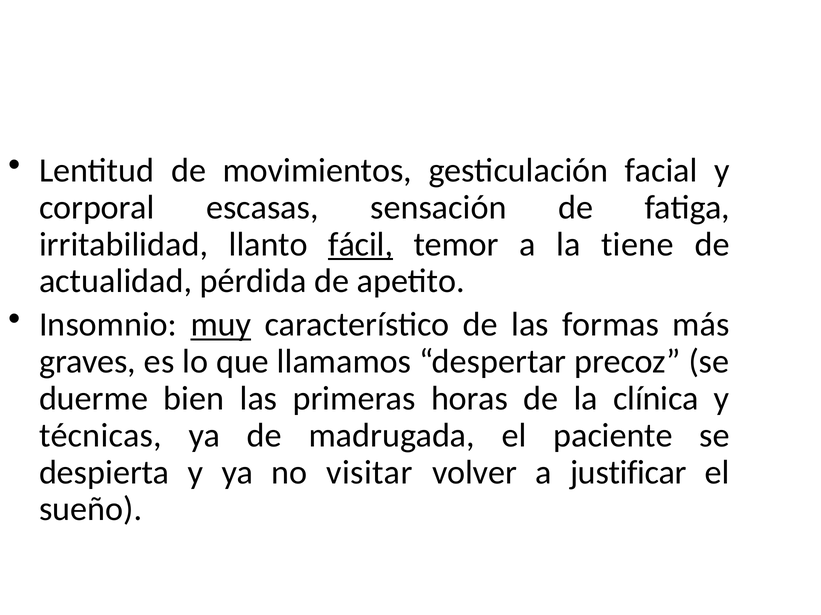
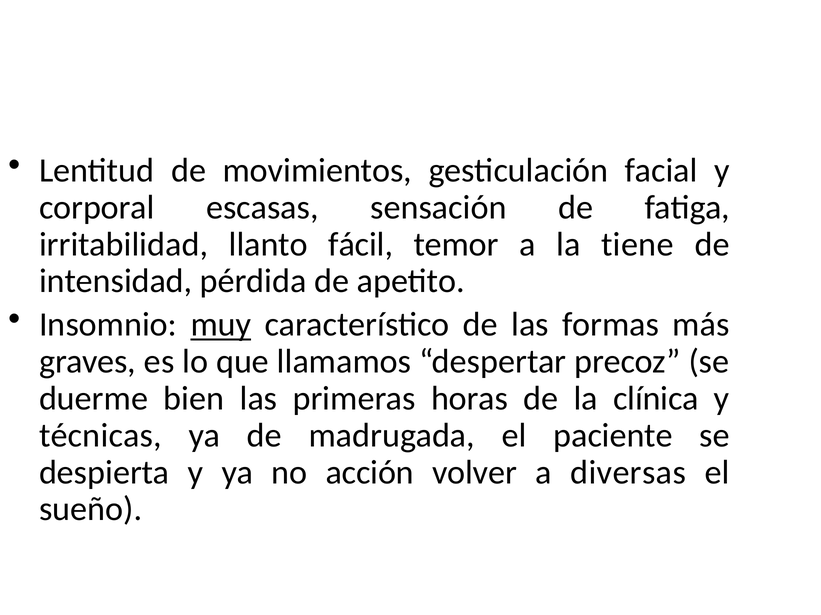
fácil underline: present -> none
actualidad: actualidad -> intensidad
visitar: visitar -> acción
justificar: justificar -> diversas
